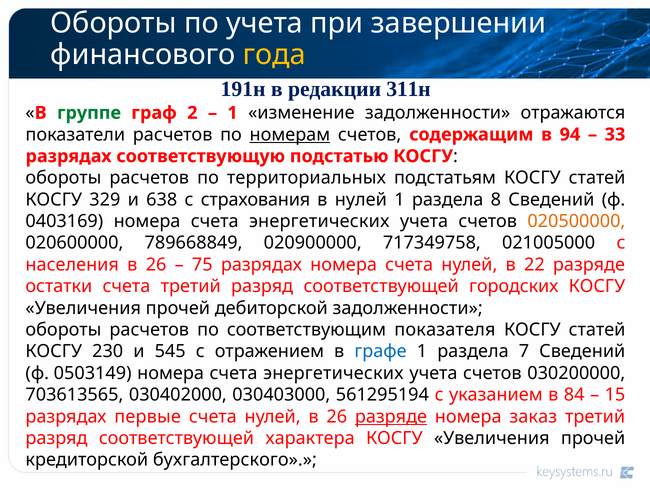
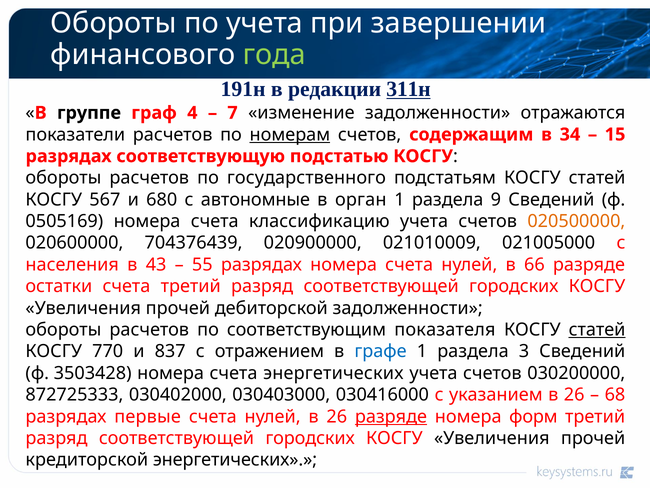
года colour: yellow -> light green
311н underline: none -> present
группе colour: green -> black
2: 2 -> 4
1 at (233, 113): 1 -> 7
94: 94 -> 34
33: 33 -> 15
территориальных: территориальных -> государственного
329: 329 -> 567
638: 638 -> 680
страхования: страхования -> автономные
в нулей: нулей -> орган
8: 8 -> 9
0403169: 0403169 -> 0505169
энергетических at (319, 221): энергетических -> классификацию
789668849: 789668849 -> 704376439
717349758: 717349758 -> 021010009
26 at (156, 264): 26 -> 43
75: 75 -> 55
22: 22 -> 66
статей at (597, 329) underline: none -> present
230: 230 -> 770
545: 545 -> 837
7: 7 -> 3
0503149: 0503149 -> 3503428
703613565: 703613565 -> 872725333
561295194: 561295194 -> 030416000
указанием в 84: 84 -> 26
15: 15 -> 68
заказ: заказ -> форм
характера at (310, 438): характера -> городских
кредиторской бухгалтерского: бухгалтерского -> энергетических
